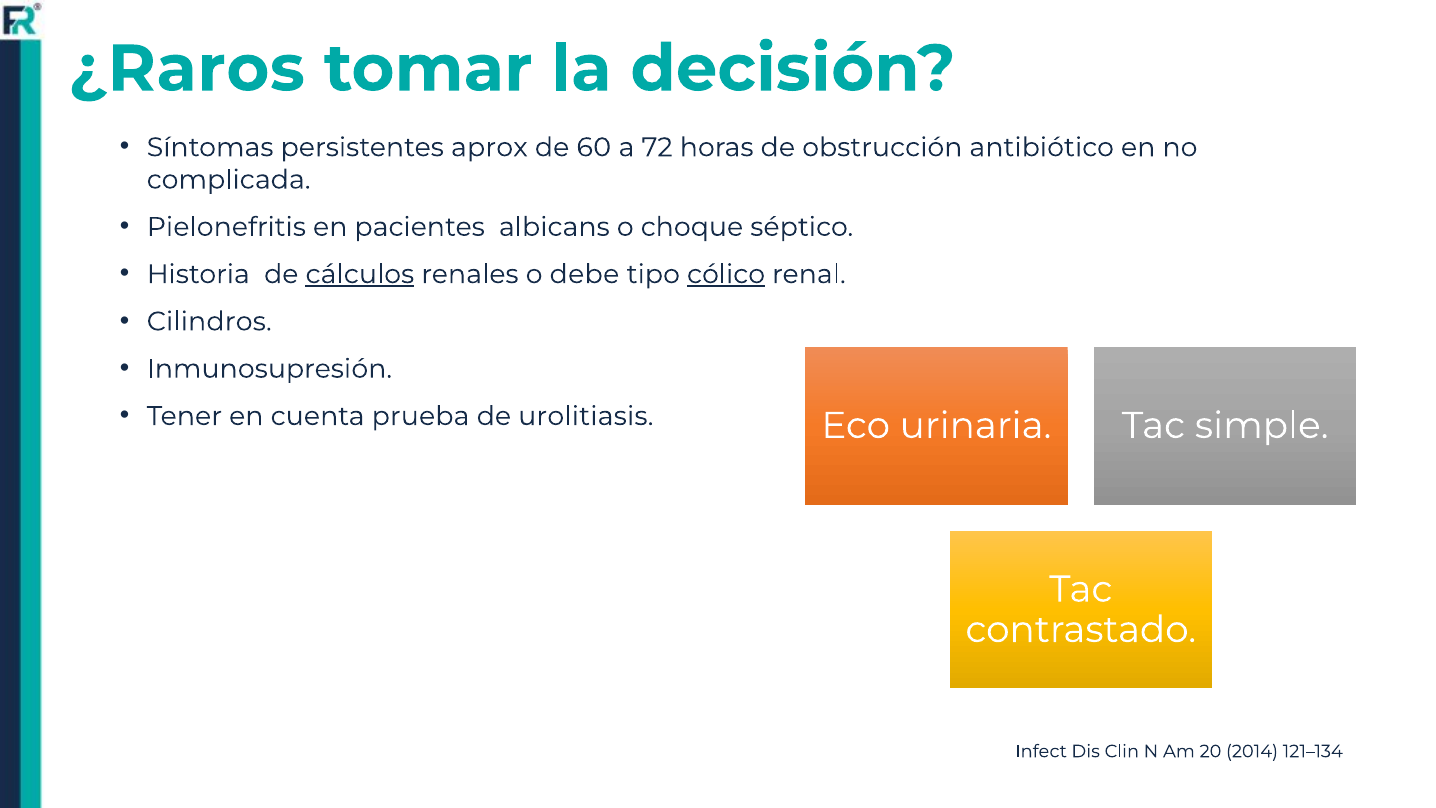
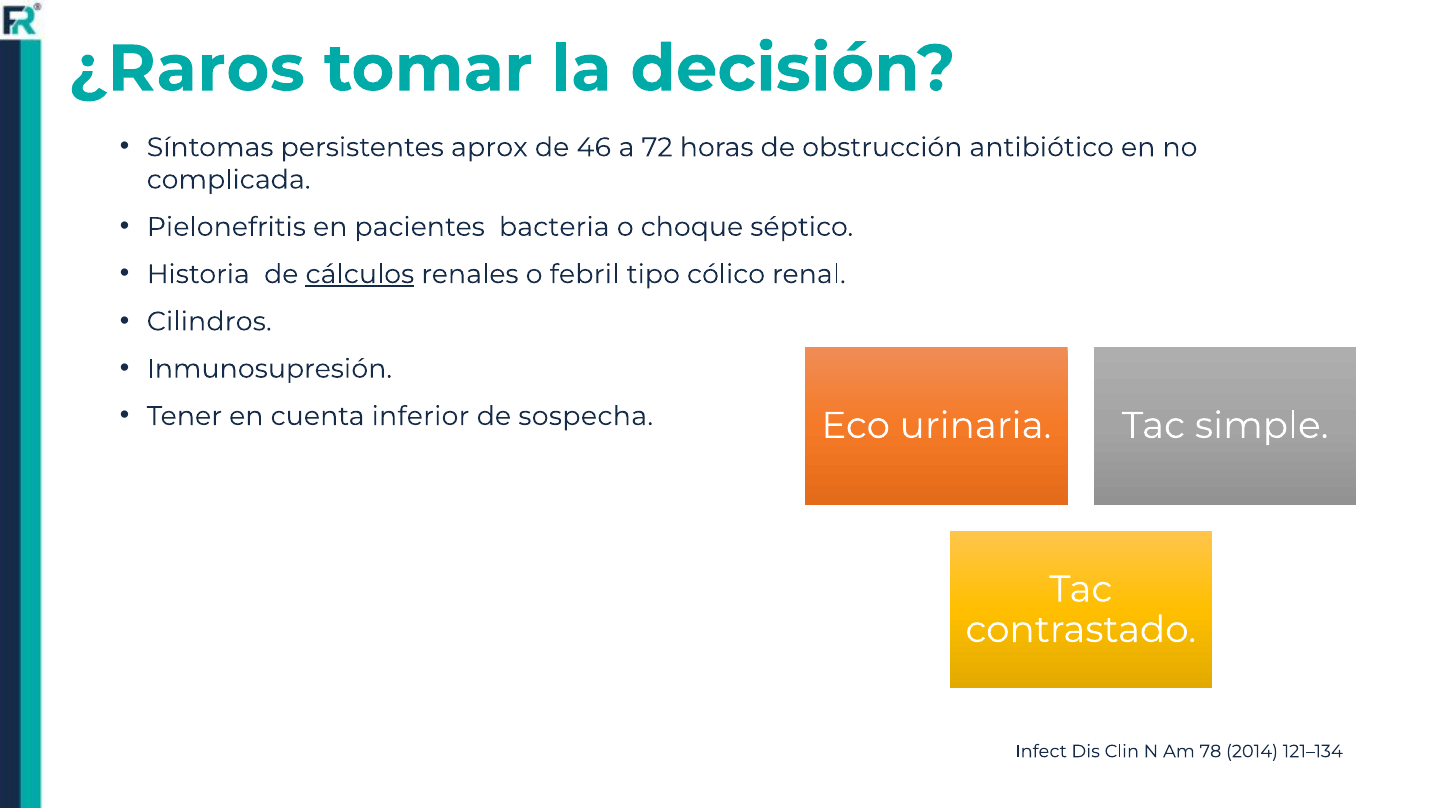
60: 60 -> 46
albicans: albicans -> bacteria
debe: debe -> febril
cólico underline: present -> none
prueba: prueba -> inferior
urolitiasis: urolitiasis -> sospecha
20: 20 -> 78
